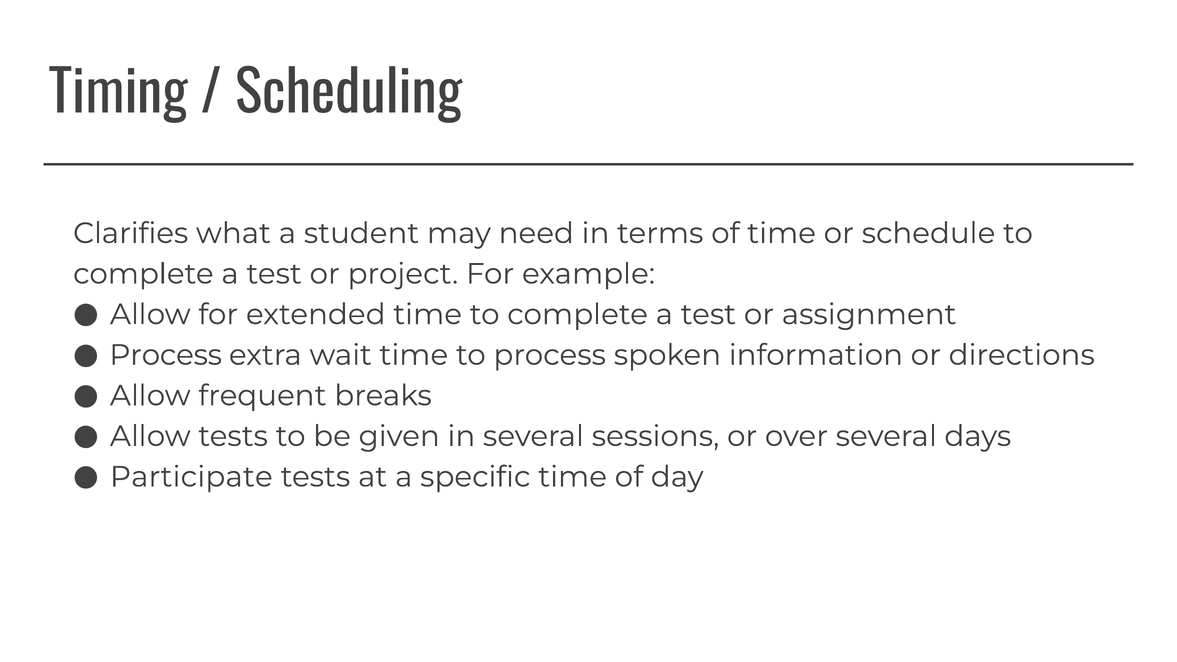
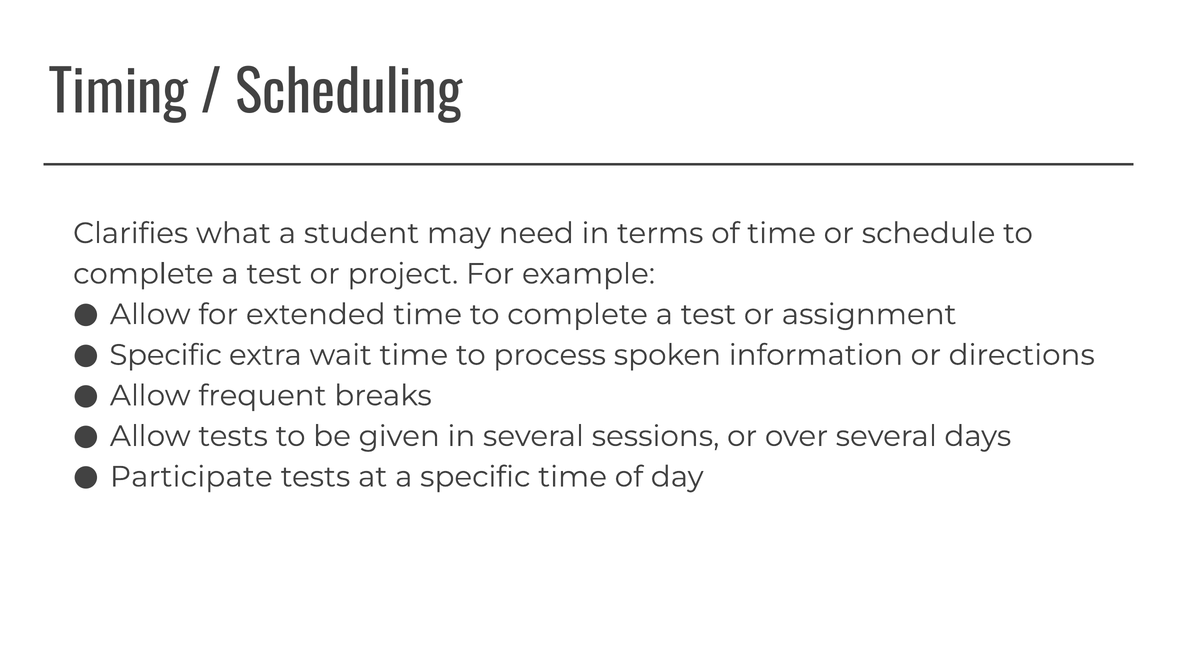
Process at (166, 355): Process -> Specific
